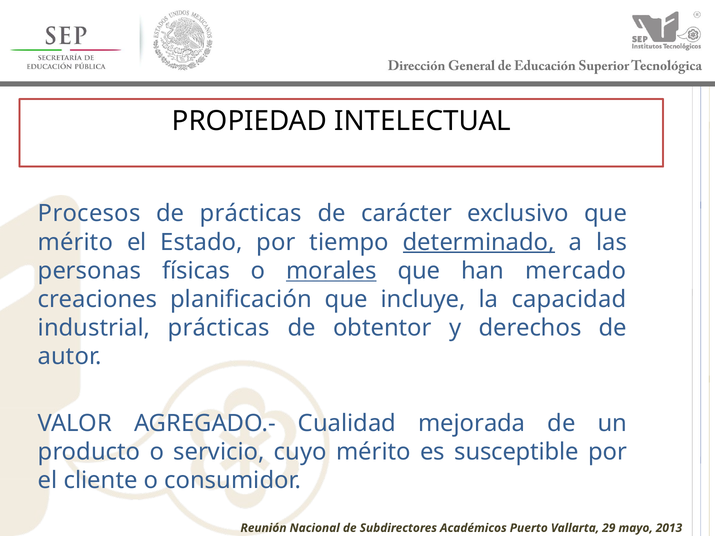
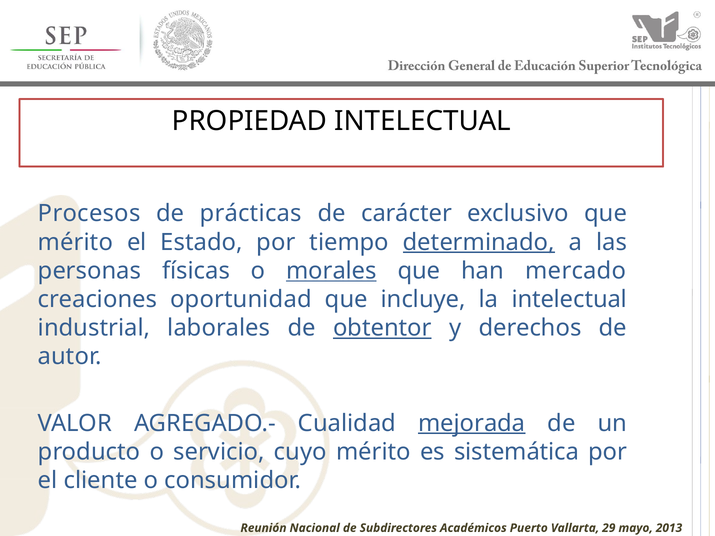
planificación: planificación -> oportunidad
la capacidad: capacidad -> intelectual
industrial prácticas: prácticas -> laborales
obtentor underline: none -> present
mejorada underline: none -> present
susceptible: susceptible -> sistemática
